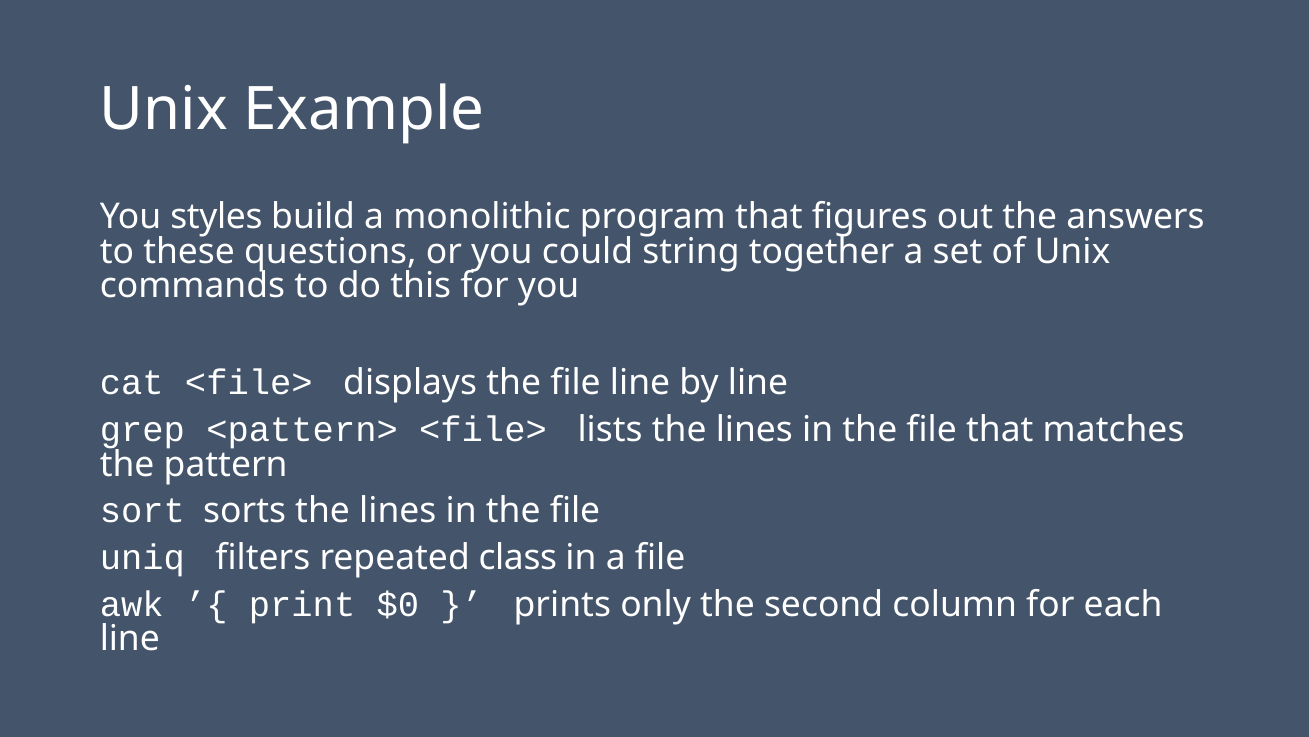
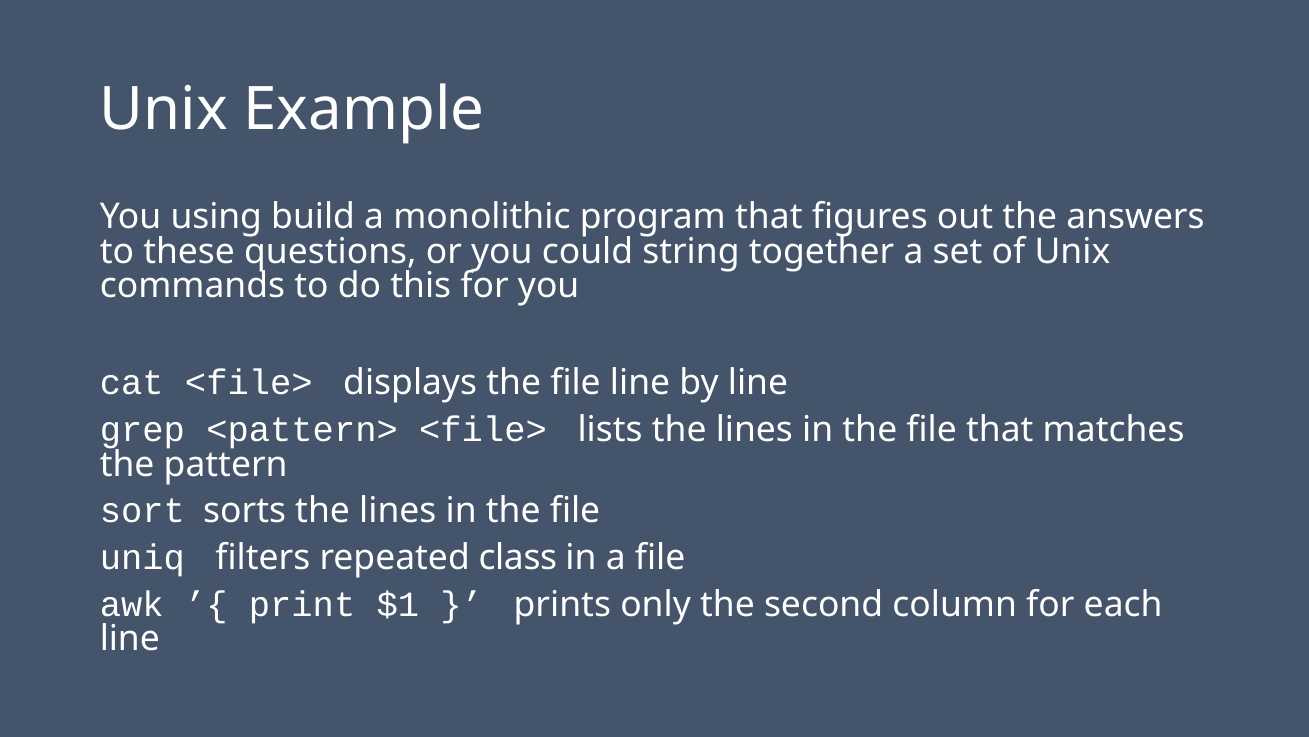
styles: styles -> using
$0: $0 -> $1
